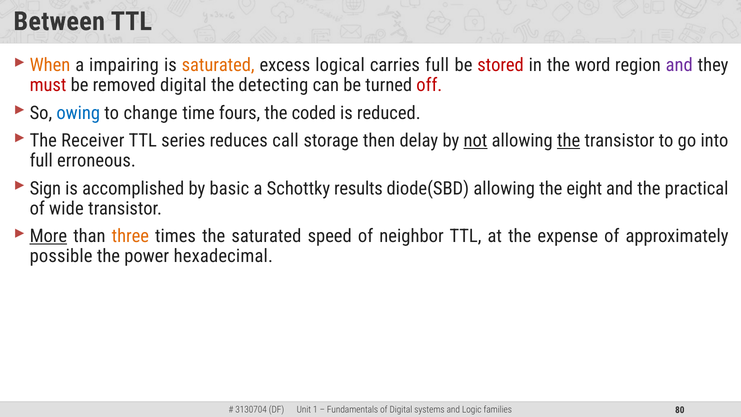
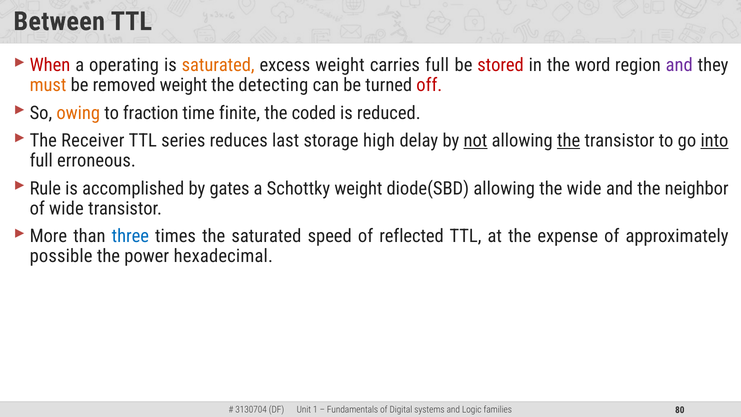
When colour: orange -> red
impairing: impairing -> operating
excess logical: logical -> weight
must colour: red -> orange
removed digital: digital -> weight
owing colour: blue -> orange
change: change -> fraction
fours: fours -> finite
call: call -> last
then: then -> high
into underline: none -> present
Sign: Sign -> Rule
basic: basic -> gates
Schottky results: results -> weight
the eight: eight -> wide
practical: practical -> neighbor
More underline: present -> none
three colour: orange -> blue
neighbor: neighbor -> reflected
